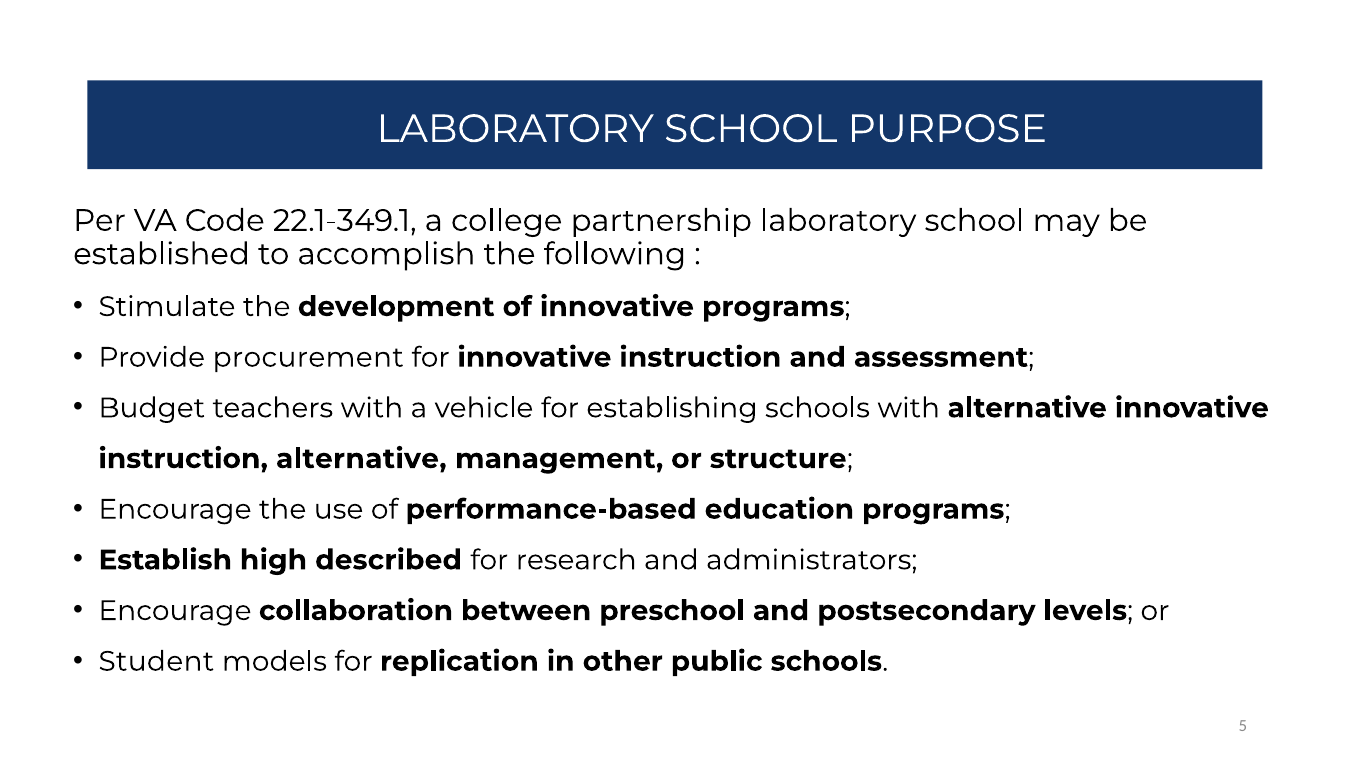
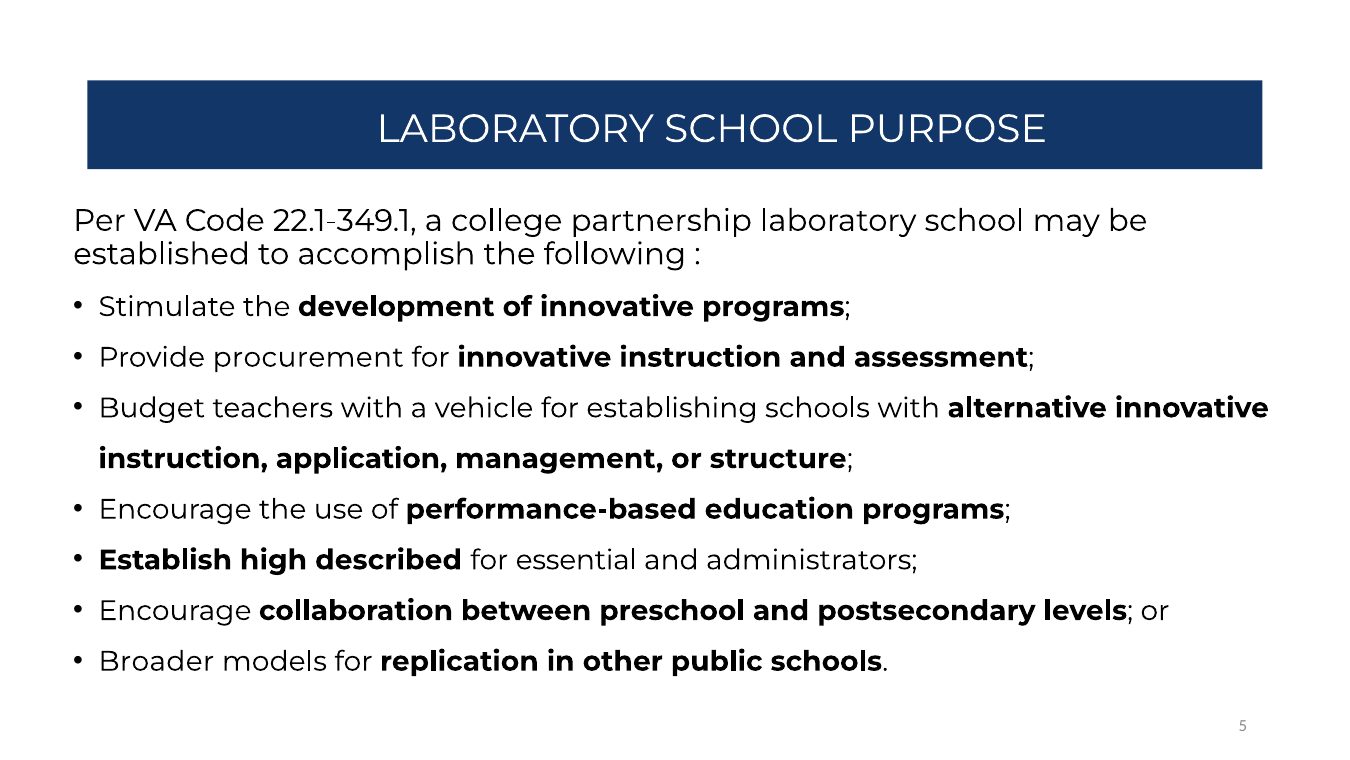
instruction alternative: alternative -> application
research: research -> essential
Student: Student -> Broader
